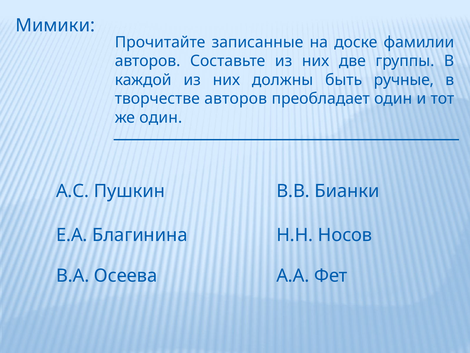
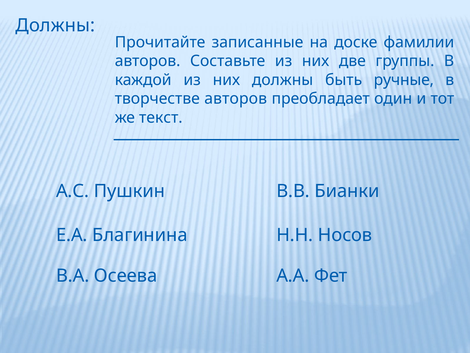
Мимики at (55, 26): Мимики -> Должны
же один: один -> текст
